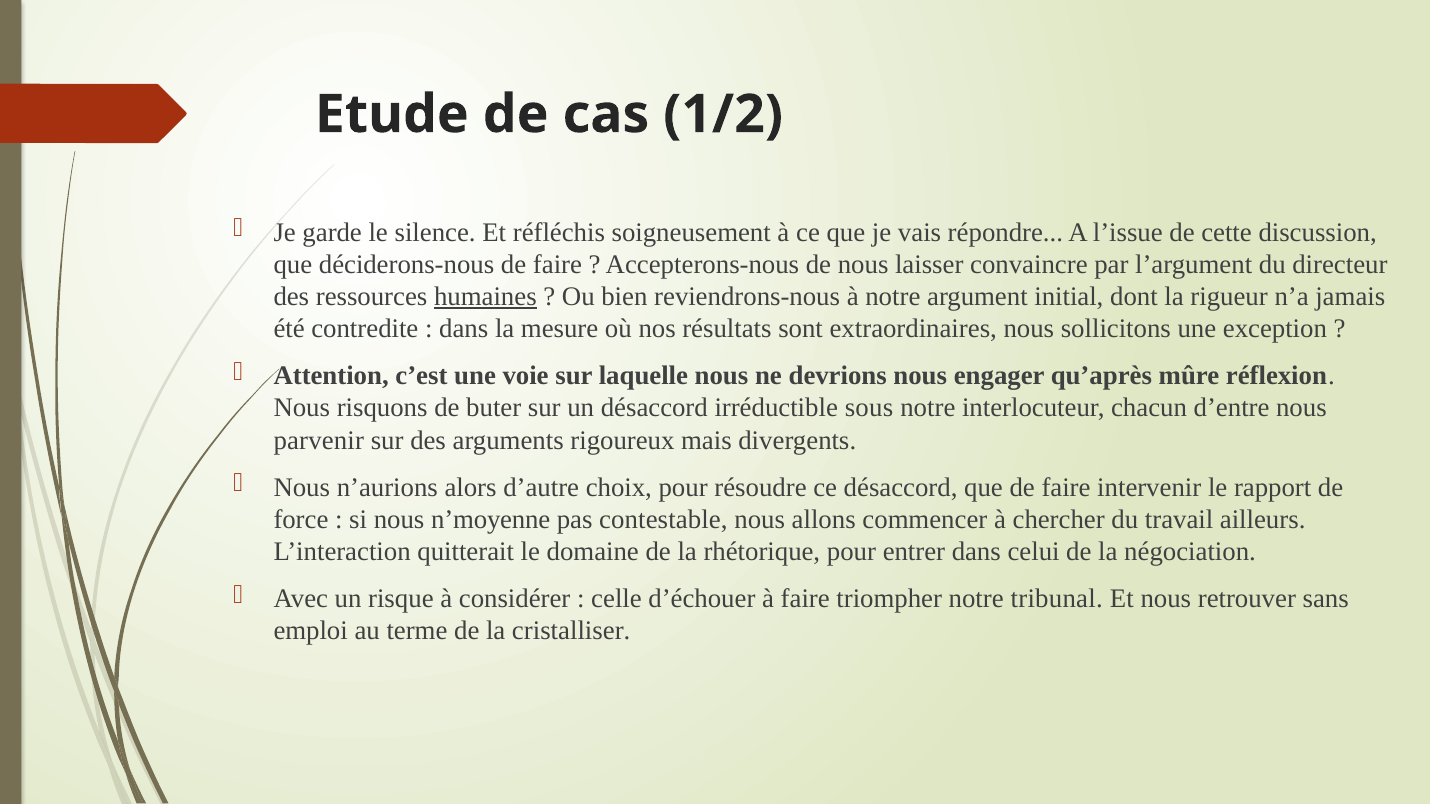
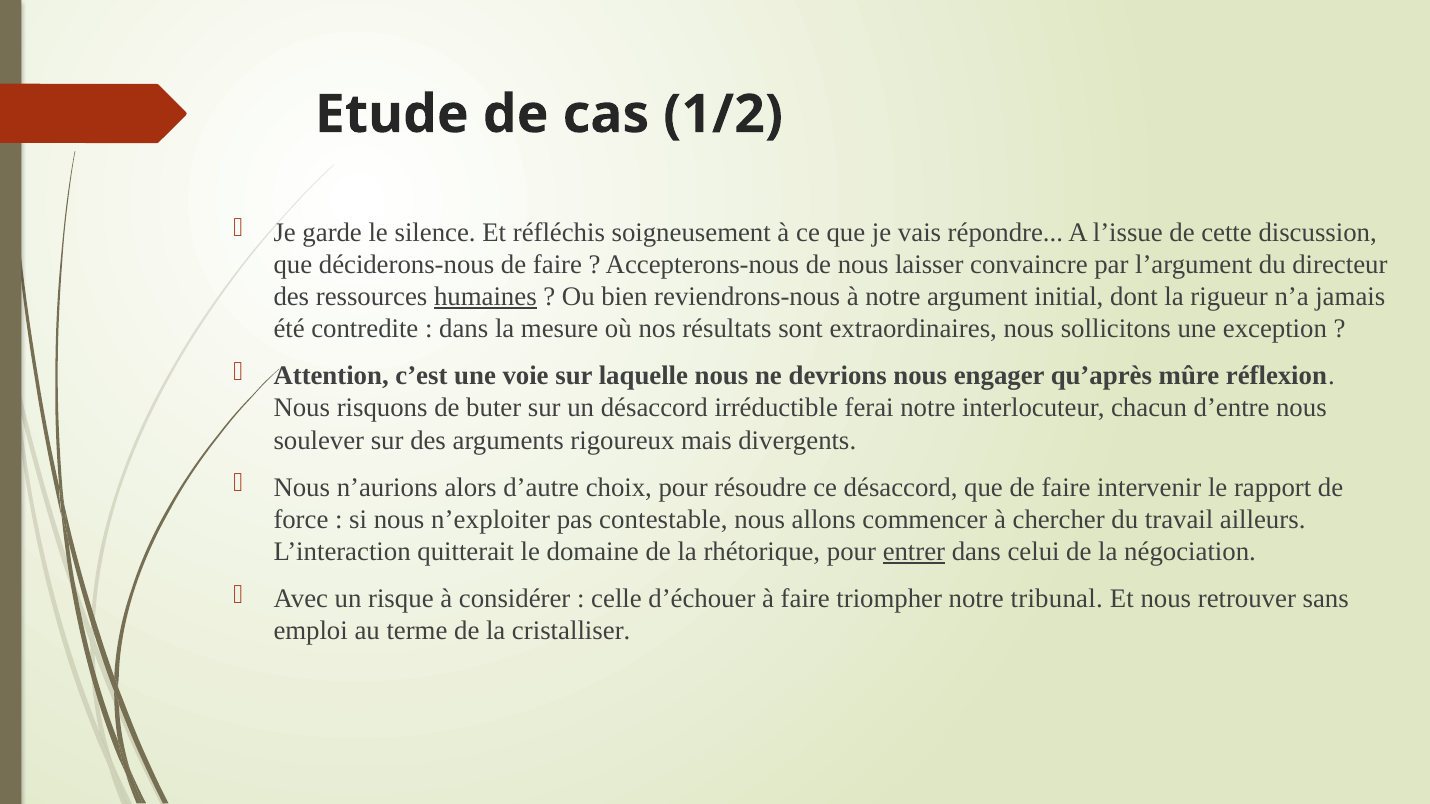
sous: sous -> ferai
parvenir: parvenir -> soulever
n’moyenne: n’moyenne -> n’exploiter
entrer underline: none -> present
